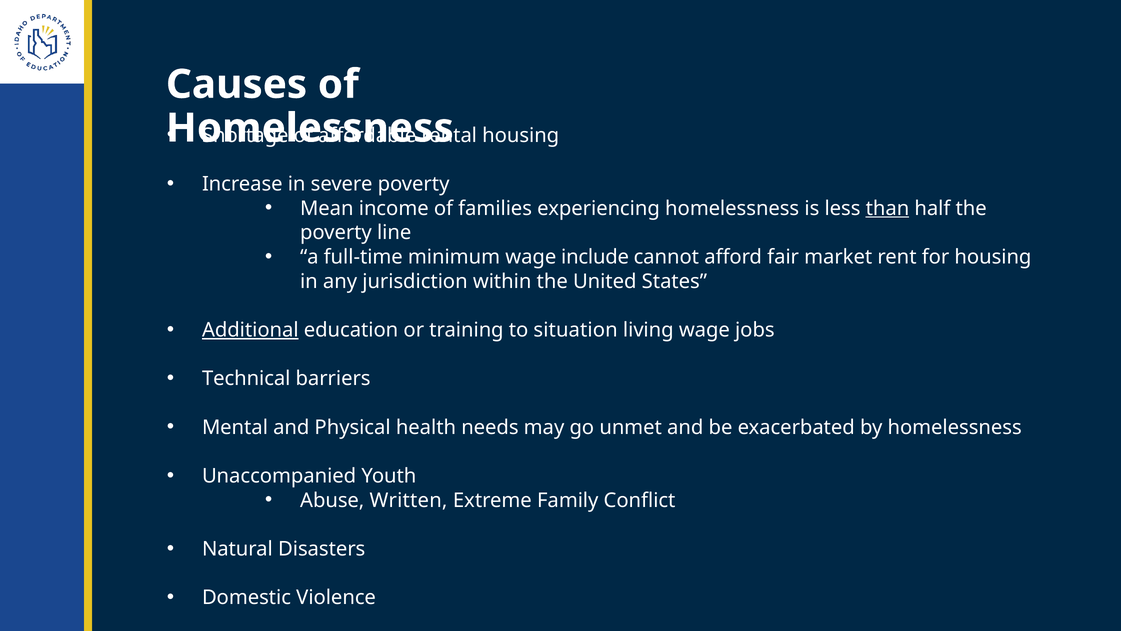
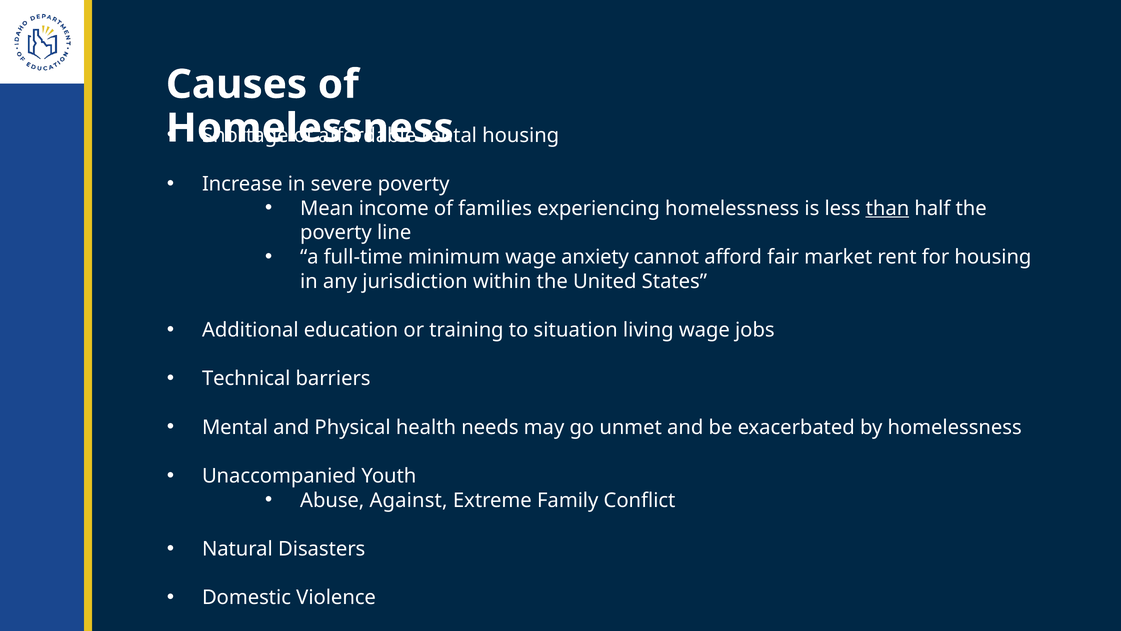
include: include -> anxiety
Additional underline: present -> none
Written: Written -> Against
